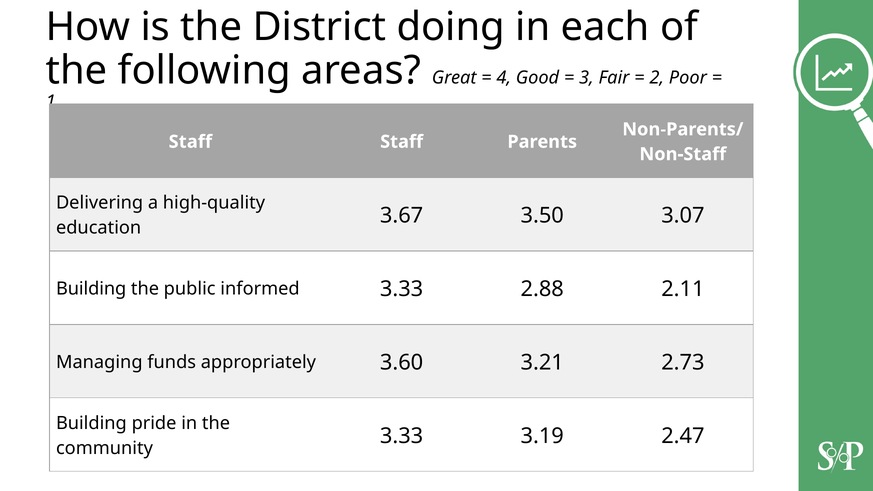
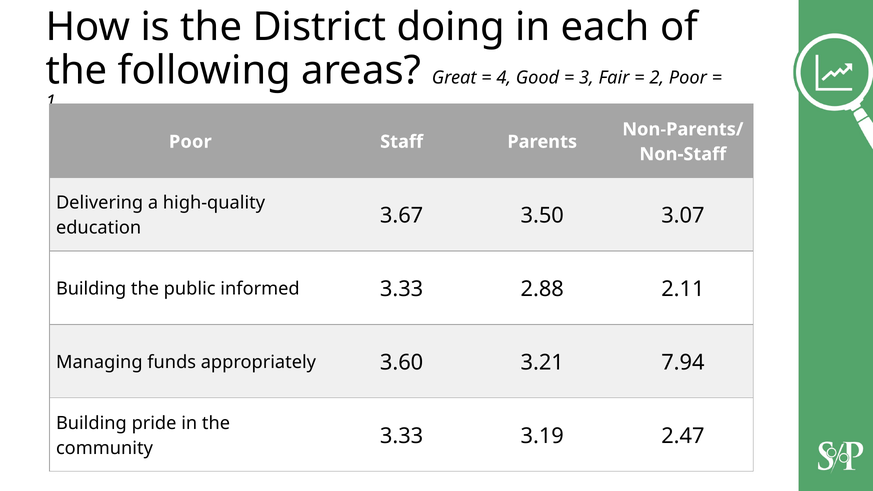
Staff at (190, 142): Staff -> Poor
2.73: 2.73 -> 7.94
